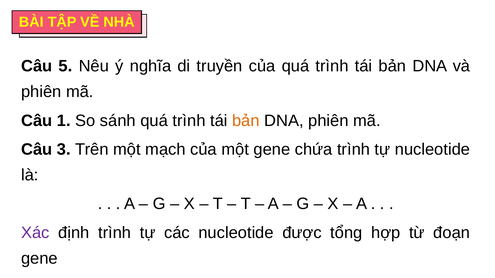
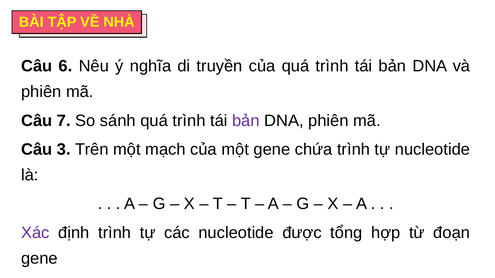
5: 5 -> 6
1: 1 -> 7
bản at (246, 121) colour: orange -> purple
